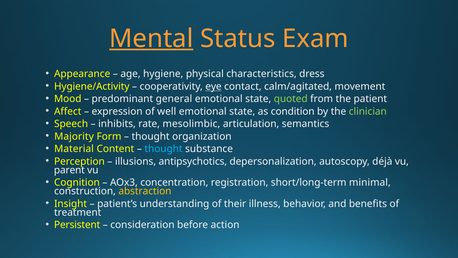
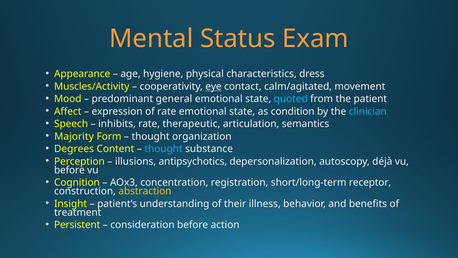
Mental underline: present -> none
Hygiene/Activity: Hygiene/Activity -> Muscles/Activity
quoted colour: light green -> light blue
of well: well -> rate
clinician colour: light green -> light blue
mesolimbic: mesolimbic -> therapeutic
Material: Material -> Degrees
parent at (69, 170): parent -> before
minimal: minimal -> receptor
